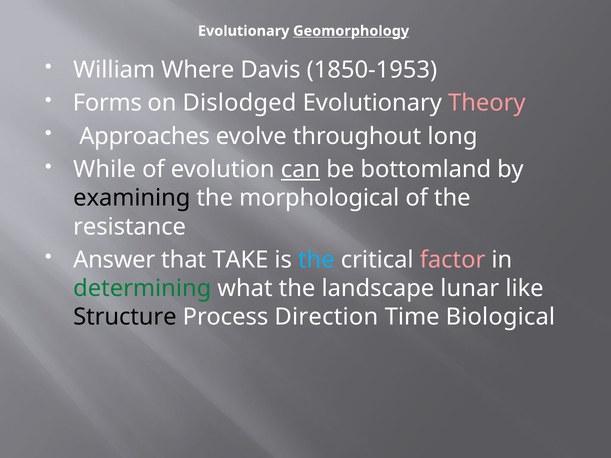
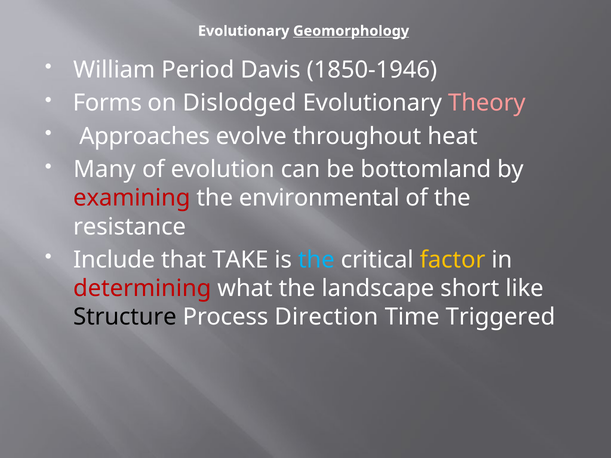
Where: Where -> Period
1850-1953: 1850-1953 -> 1850-1946
long: long -> heat
While: While -> Many
can underline: present -> none
examining colour: black -> red
morphological: morphological -> environmental
Answer: Answer -> Include
factor colour: pink -> yellow
determining colour: green -> red
lunar: lunar -> short
Biological: Biological -> Triggered
